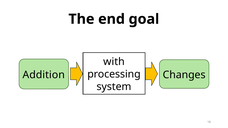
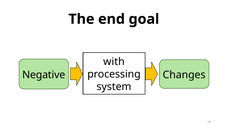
Addition: Addition -> Negative
